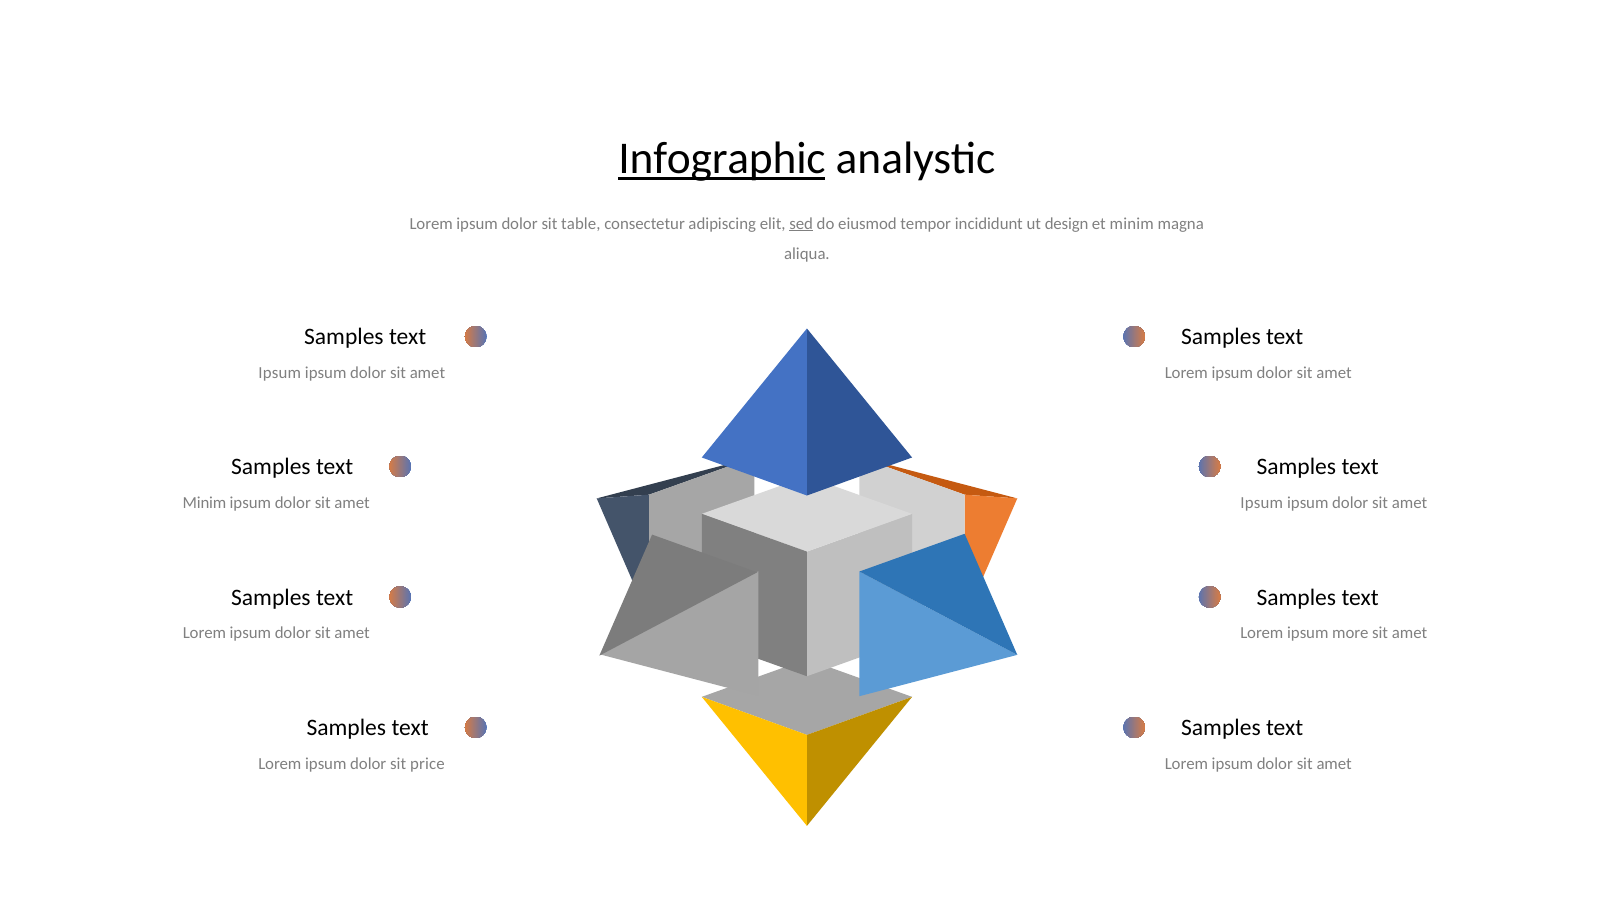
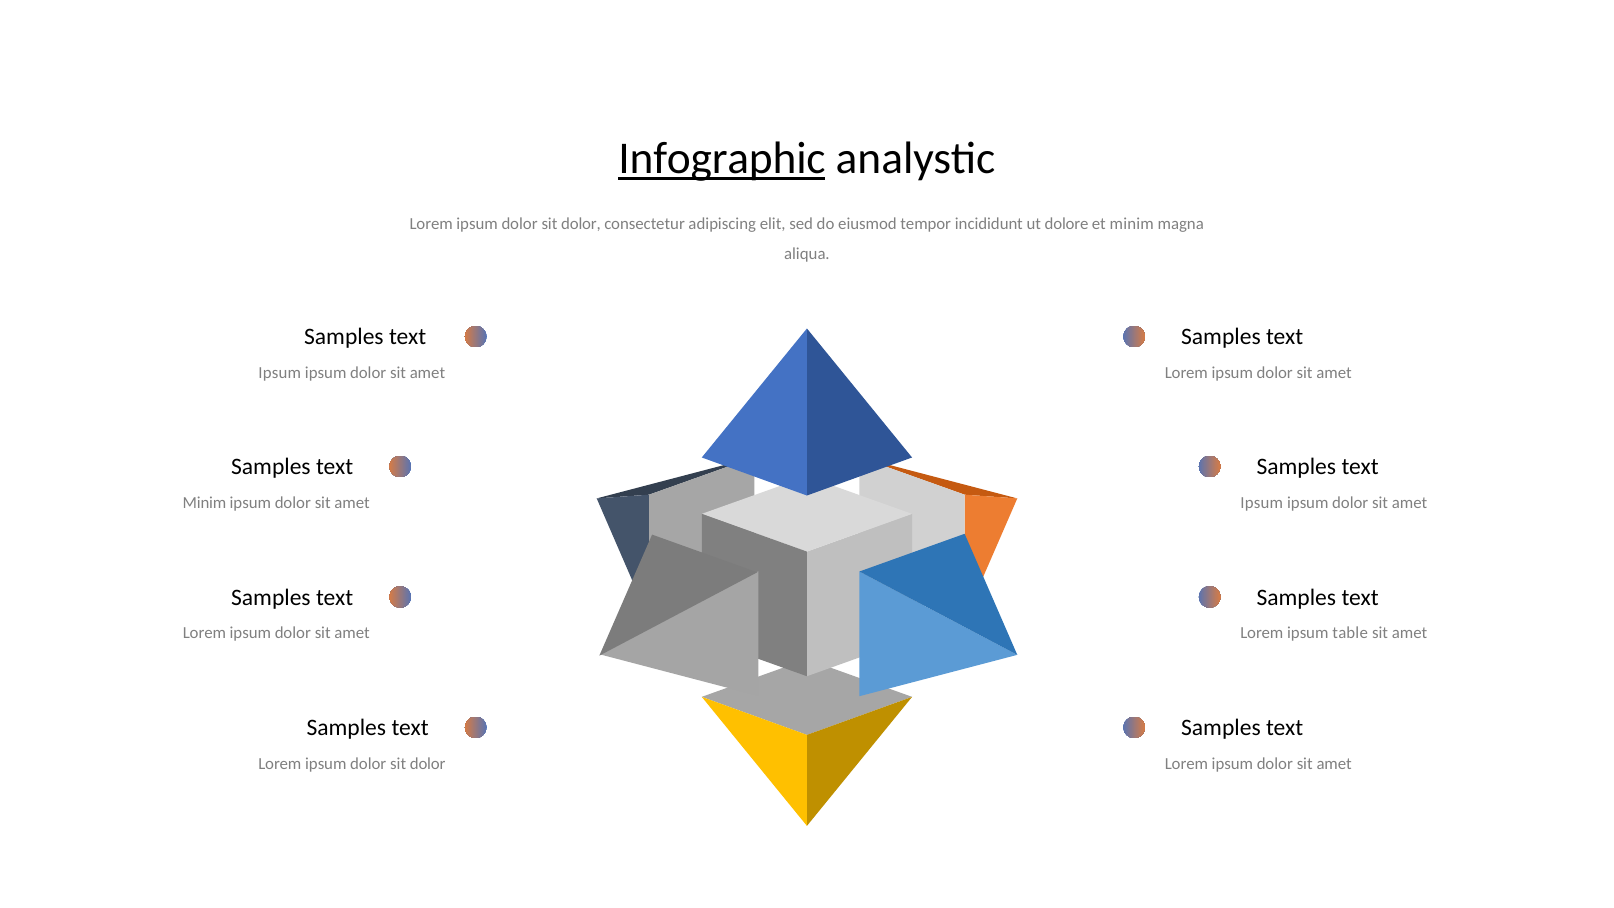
table at (581, 224): table -> dolor
sed underline: present -> none
design: design -> dolore
more: more -> table
price at (427, 764): price -> dolor
